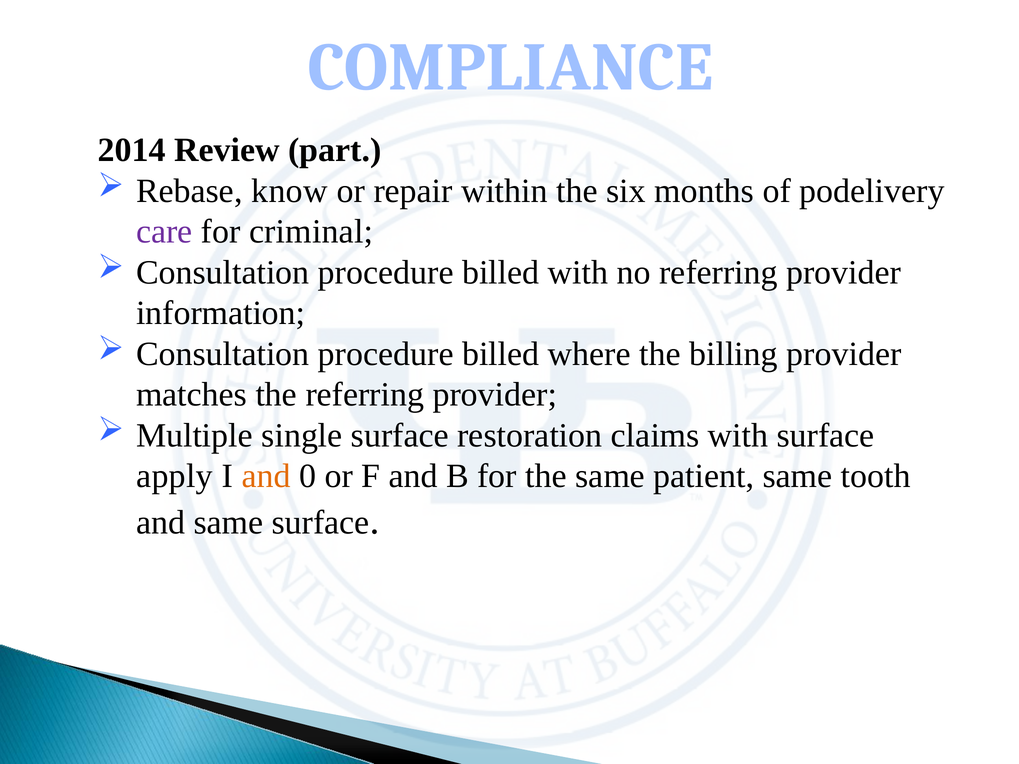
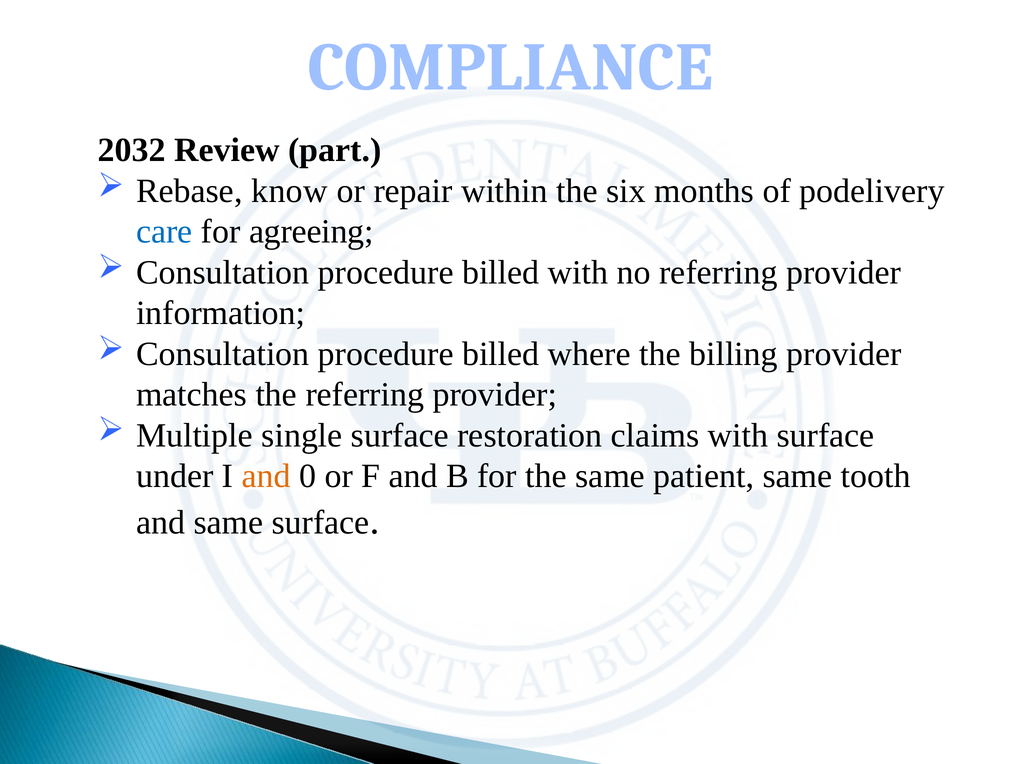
2014: 2014 -> 2032
care colour: purple -> blue
criminal: criminal -> agreeing
apply: apply -> under
